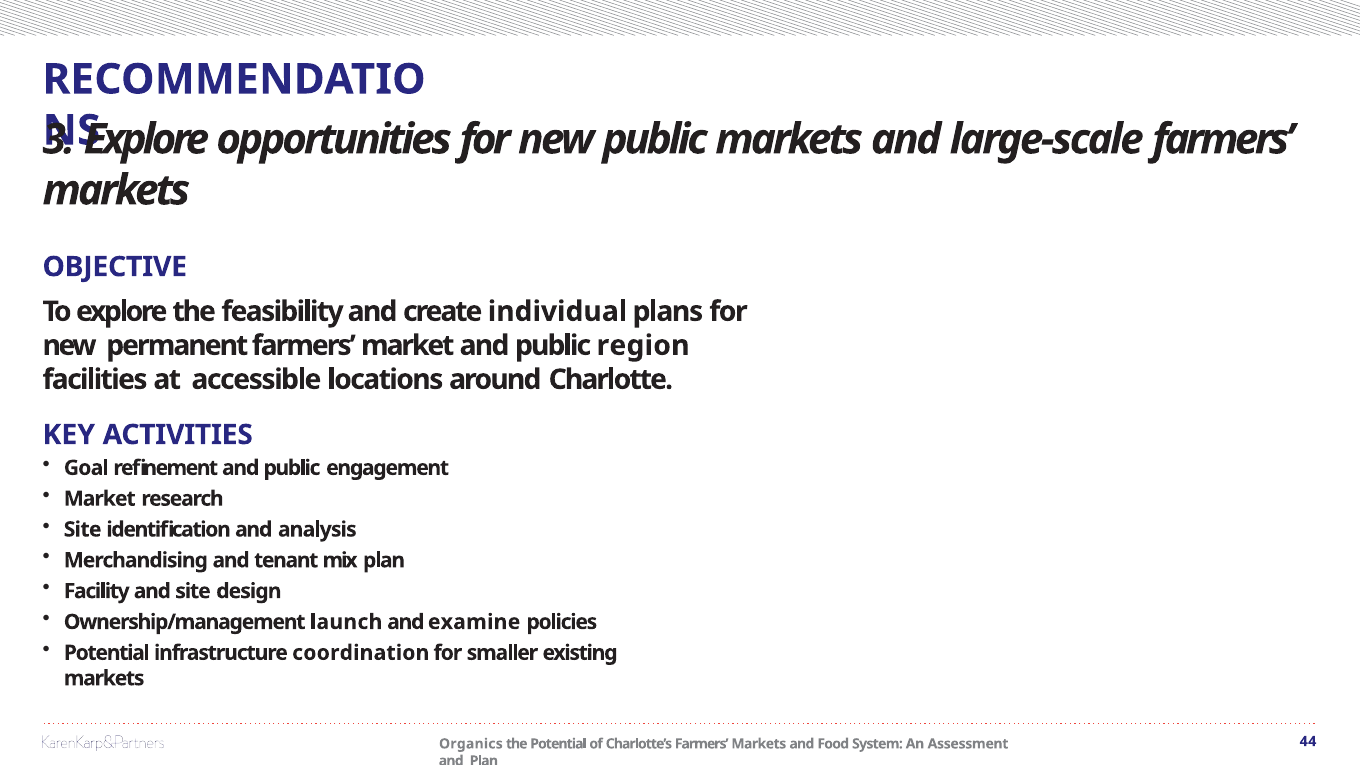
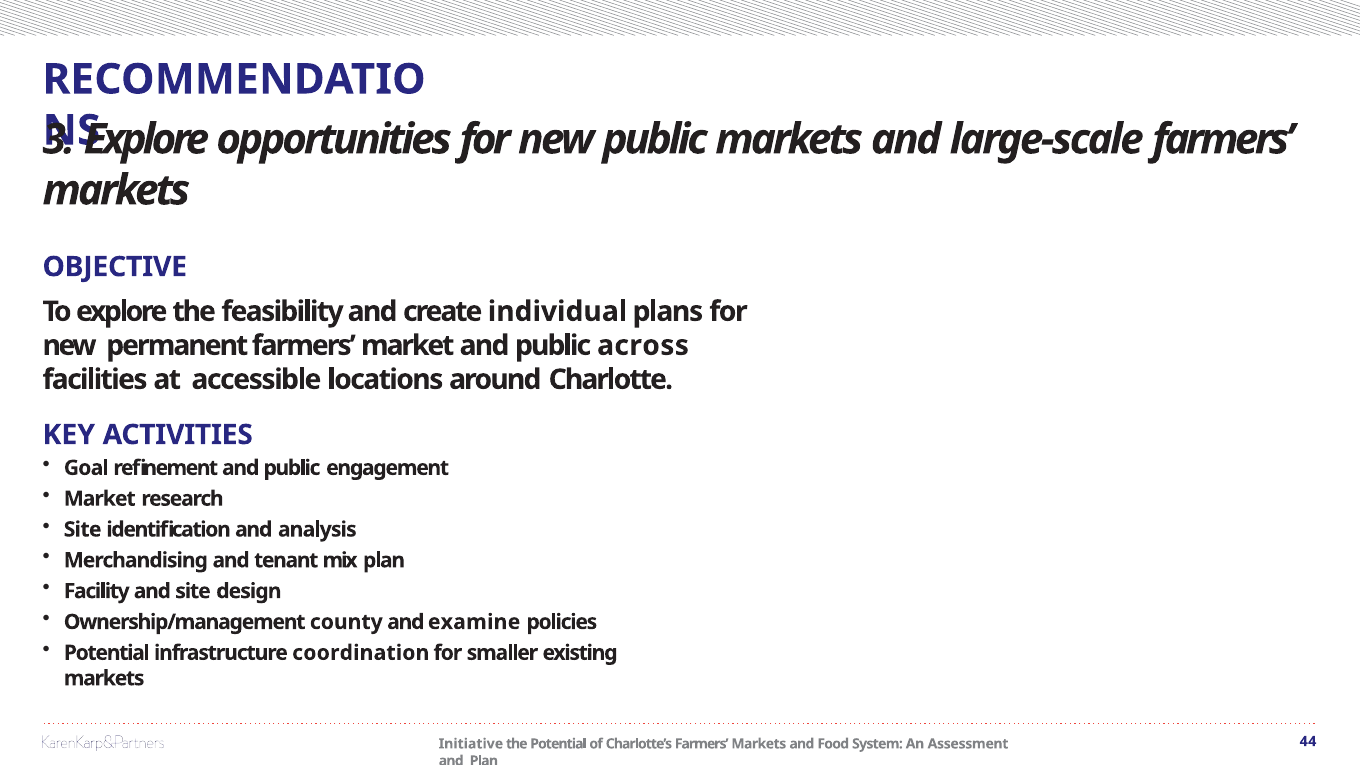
region: region -> across
launch: launch -> county
Organics: Organics -> Initiative
